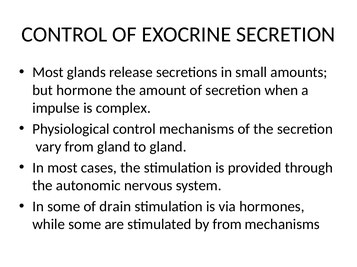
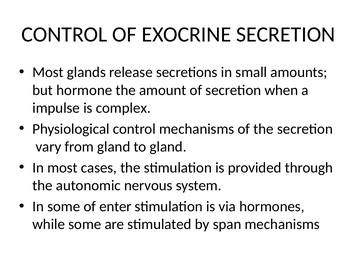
drain: drain -> enter
by from: from -> span
